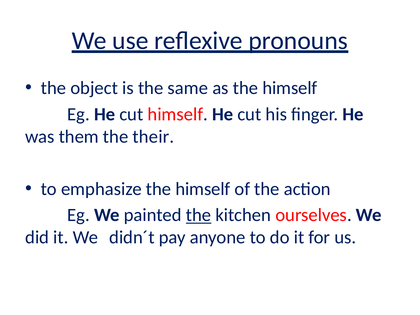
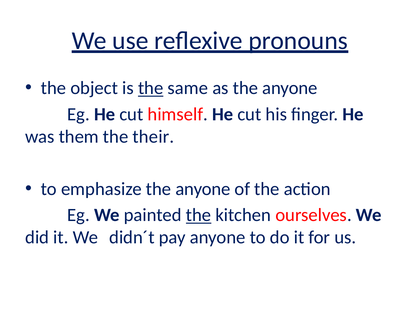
the at (151, 88) underline: none -> present
as the himself: himself -> anyone
emphasize the himself: himself -> anyone
